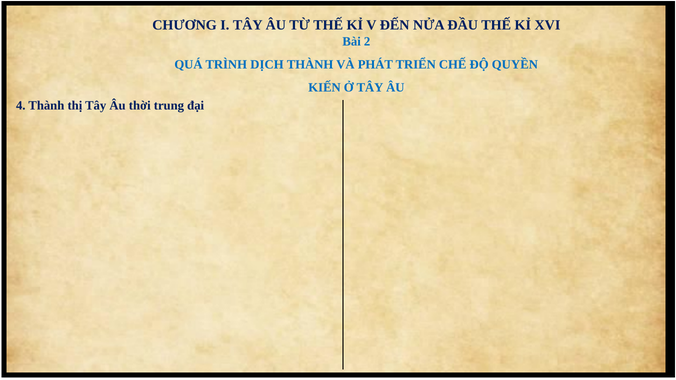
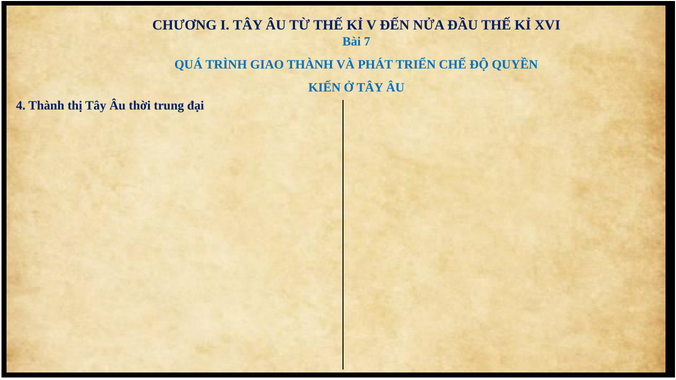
2: 2 -> 7
DỊCH: DỊCH -> GIAO
